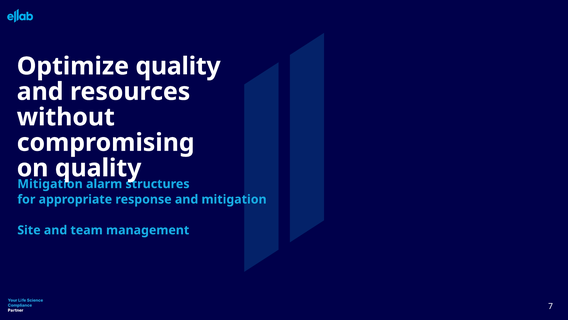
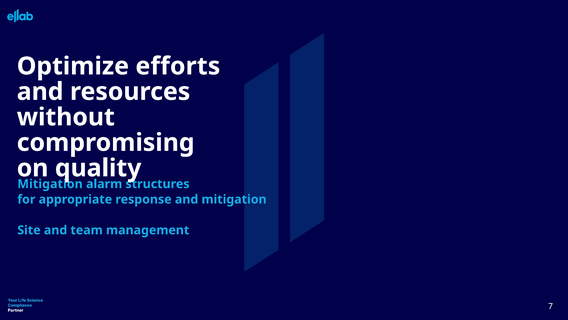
Optimize quality: quality -> efforts
